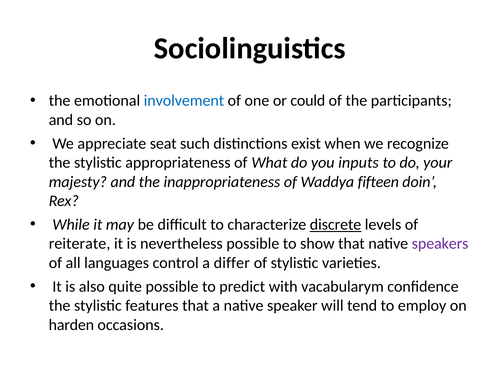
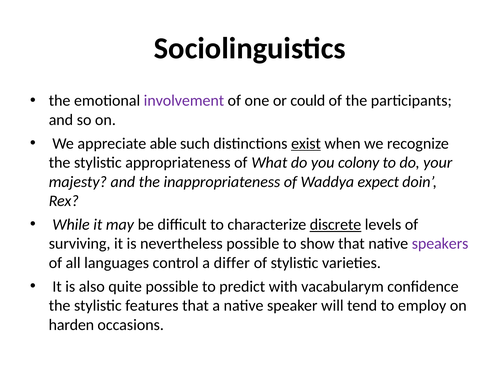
involvement colour: blue -> purple
seat: seat -> able
exist underline: none -> present
inputs: inputs -> colony
fifteen: fifteen -> expect
reiterate: reiterate -> surviving
